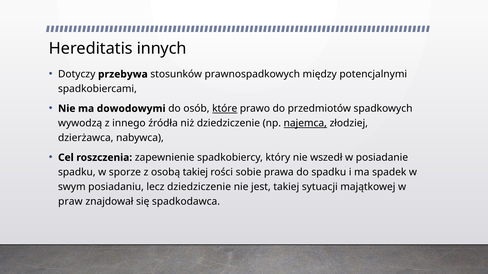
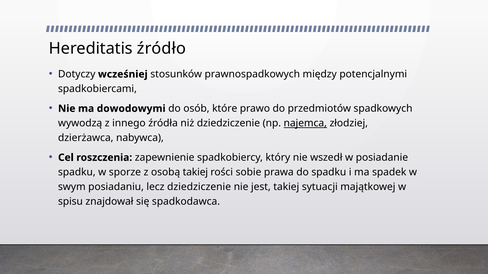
innych: innych -> źródło
przebywa: przebywa -> wcześniej
które underline: present -> none
praw: praw -> spisu
